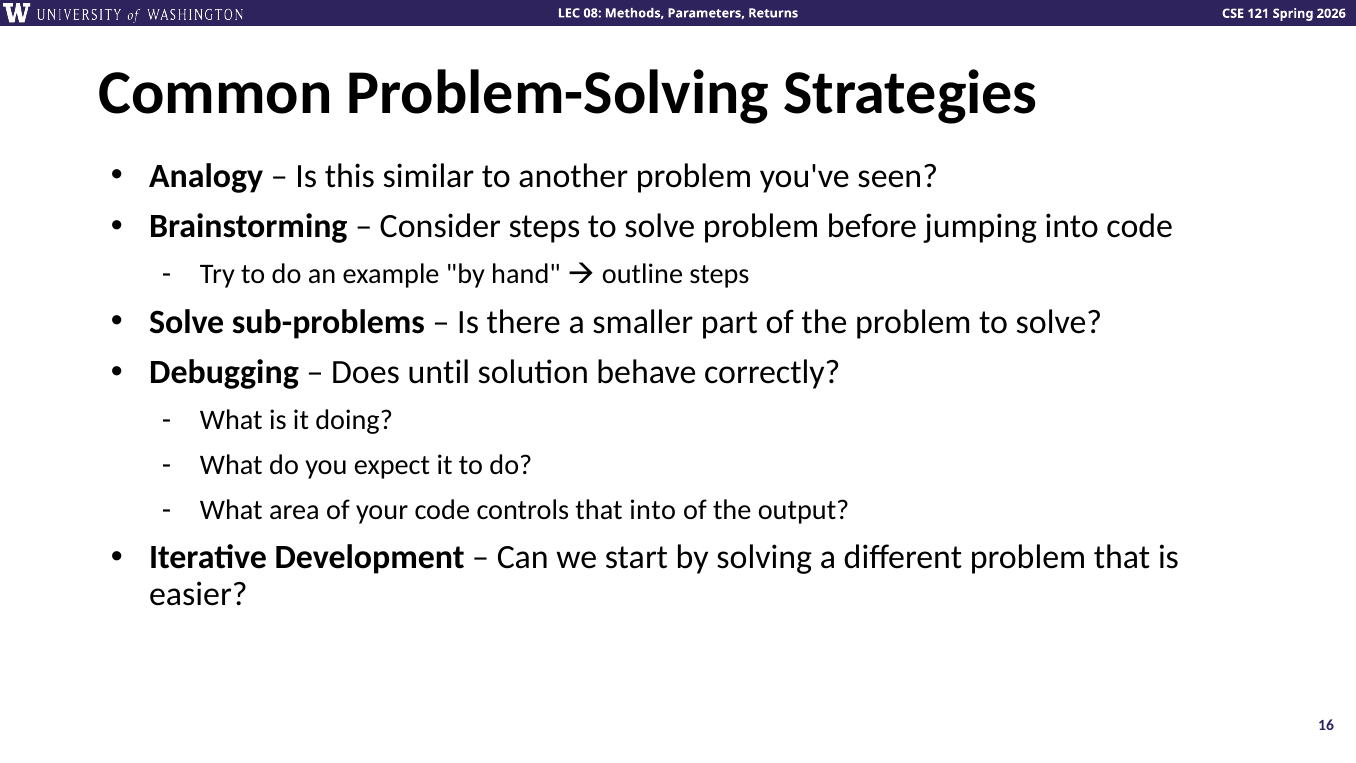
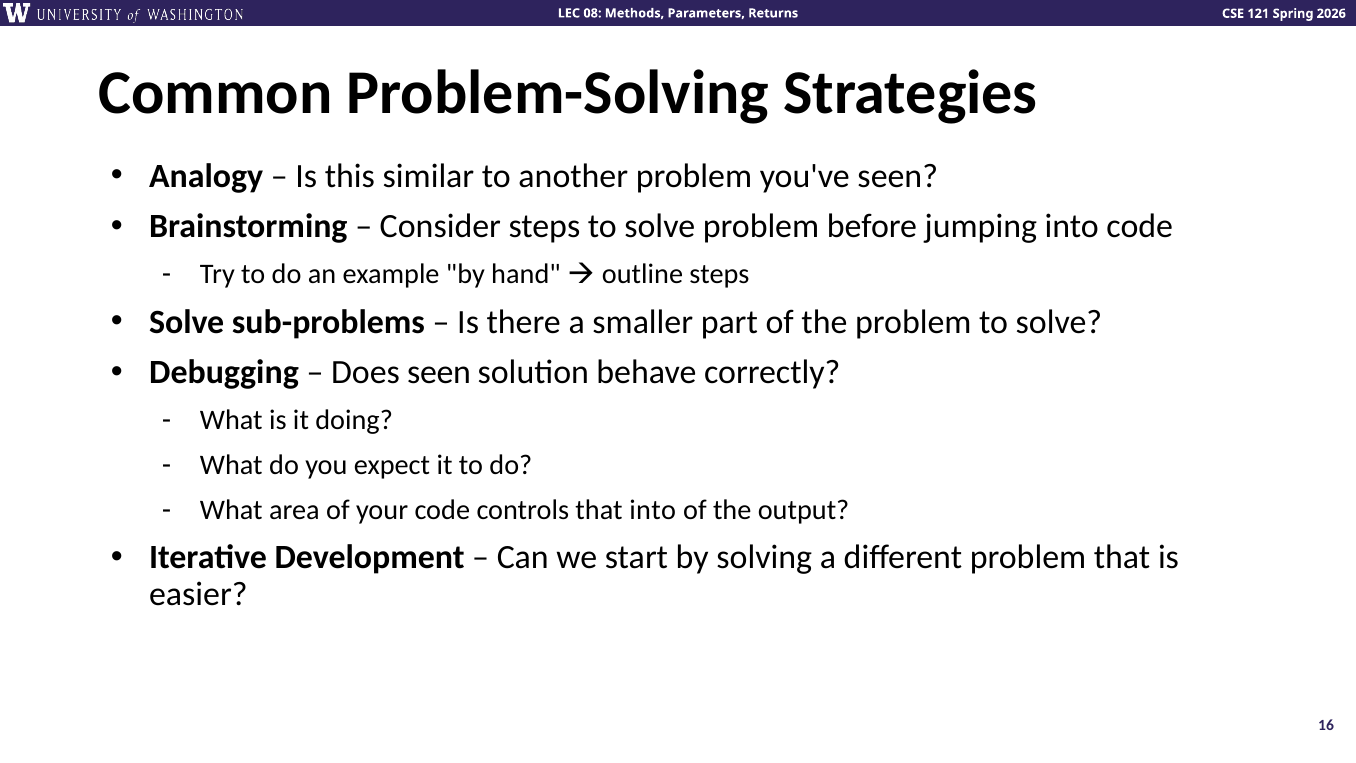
Does until: until -> seen
